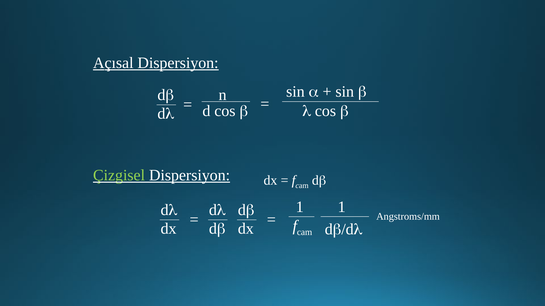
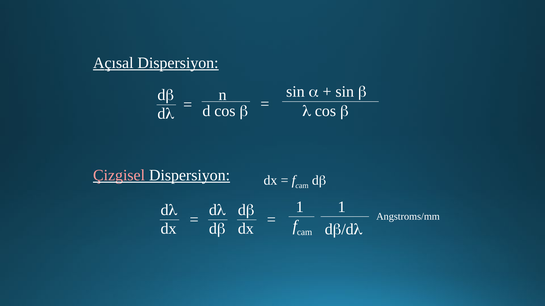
Çizgisel colour: light green -> pink
